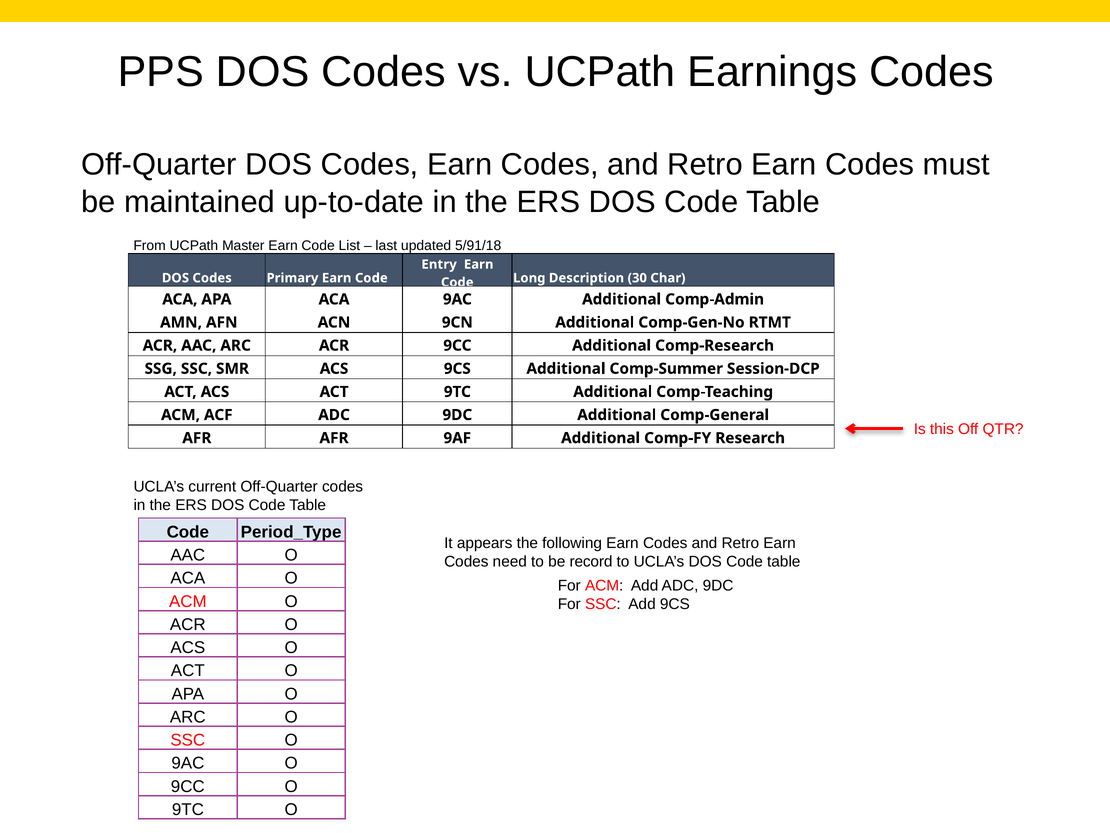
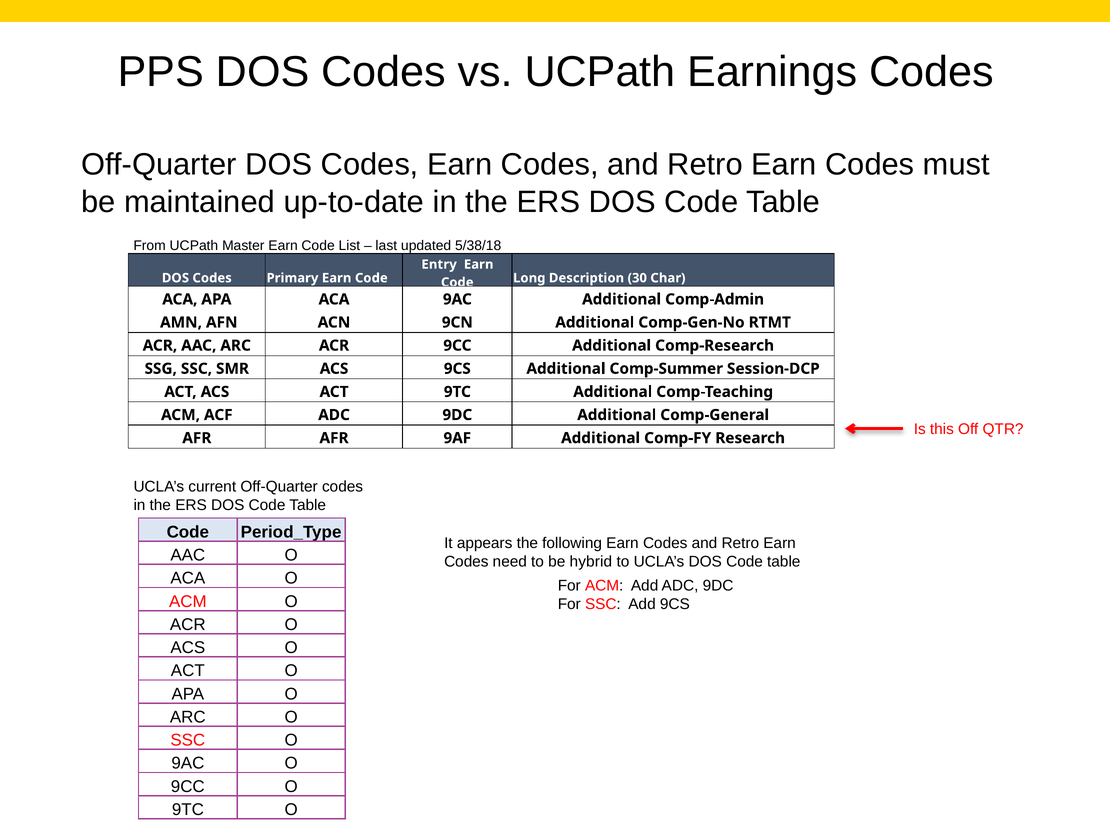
5/91/18: 5/91/18 -> 5/38/18
record: record -> hybrid
